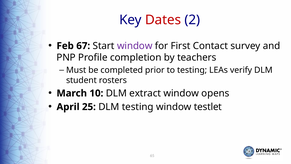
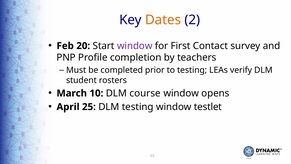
Dates colour: red -> orange
67: 67 -> 20
extract: extract -> course
